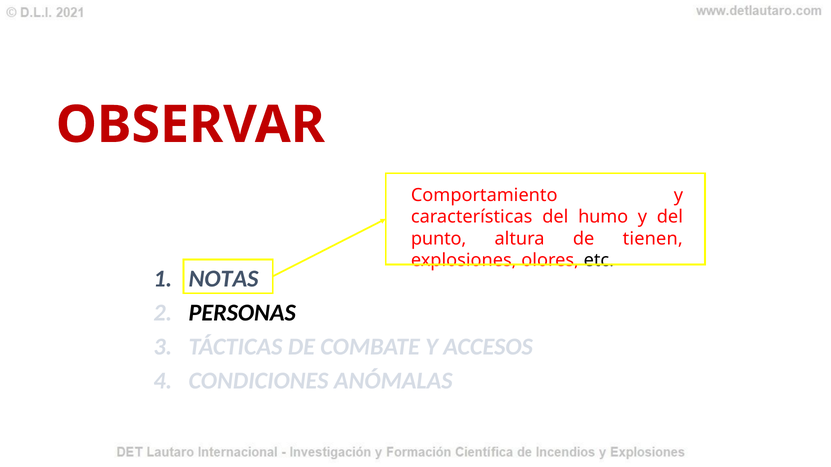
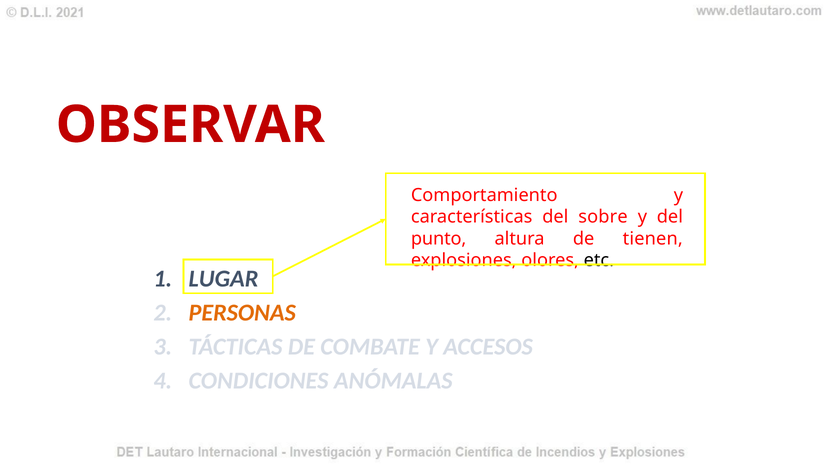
humo: humo -> sobre
NOTAS: NOTAS -> LUGAR
PERSONAS colour: black -> orange
